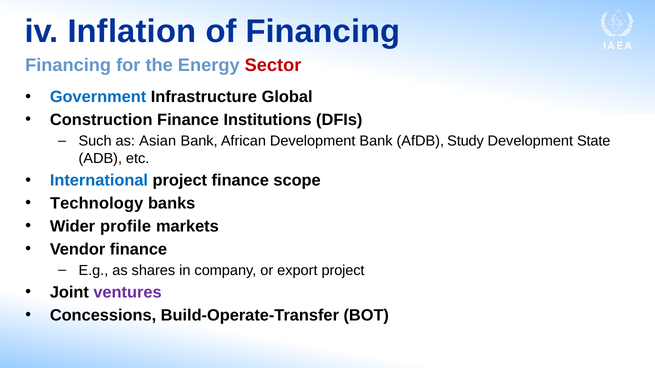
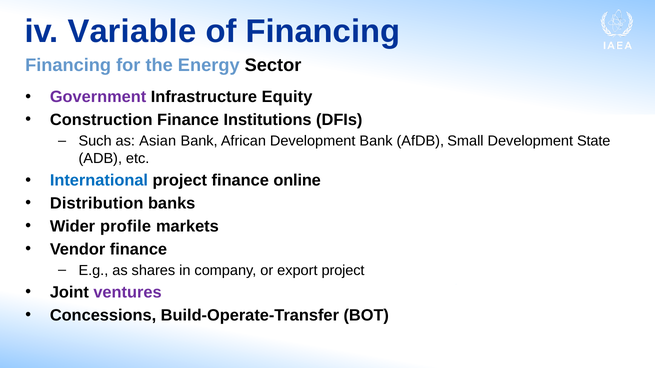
Inflation: Inflation -> Variable
Sector colour: red -> black
Government colour: blue -> purple
Global: Global -> Equity
Study: Study -> Small
scope: scope -> online
Technology: Technology -> Distribution
